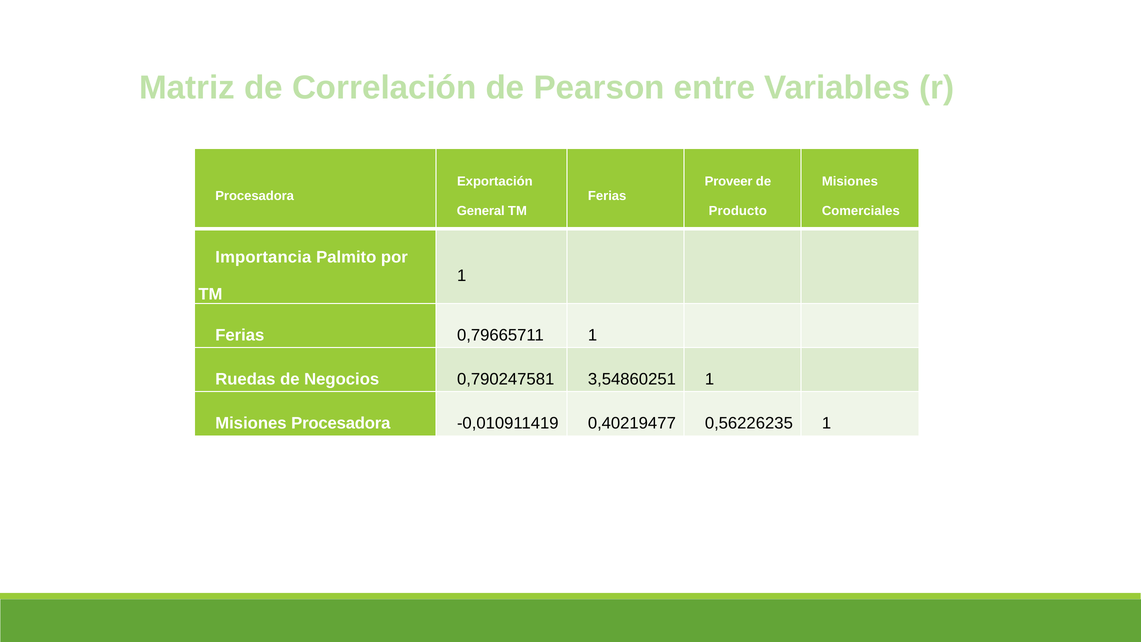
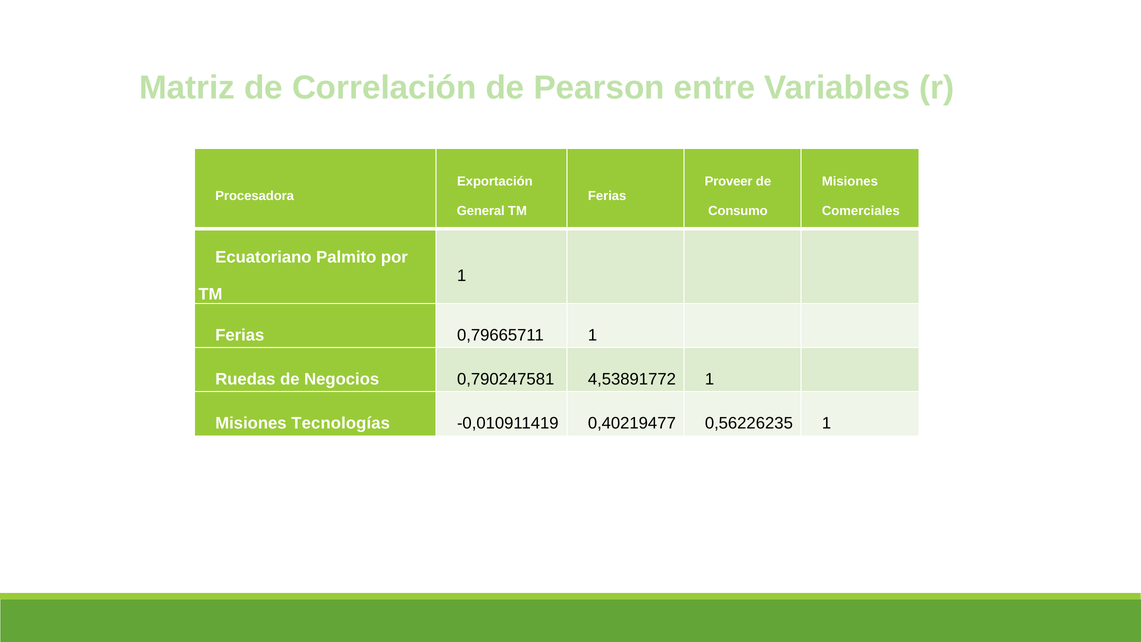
Producto: Producto -> Consumo
Importancia: Importancia -> Ecuatoriano
3,54860251: 3,54860251 -> 4,53891772
Misiones Procesadora: Procesadora -> Tecnologías
